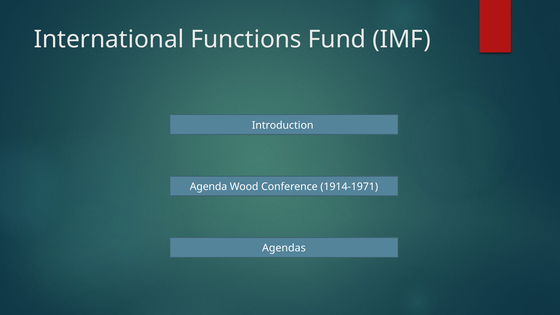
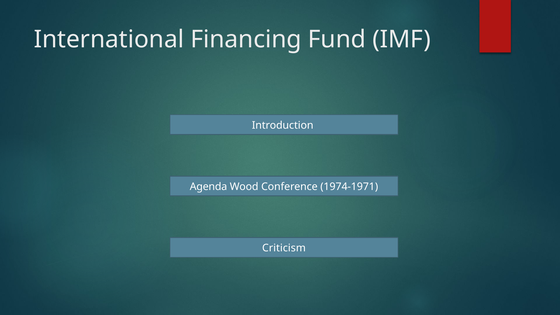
Functions: Functions -> Financing
1914-1971: 1914-1971 -> 1974-1971
Agendas: Agendas -> Criticism
